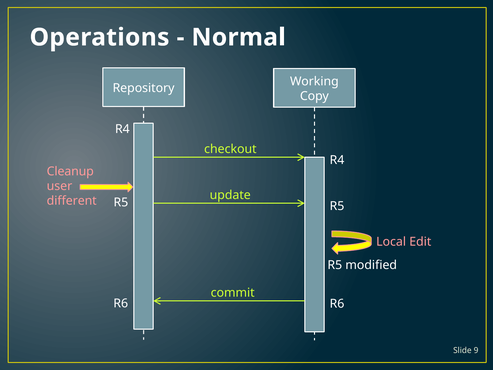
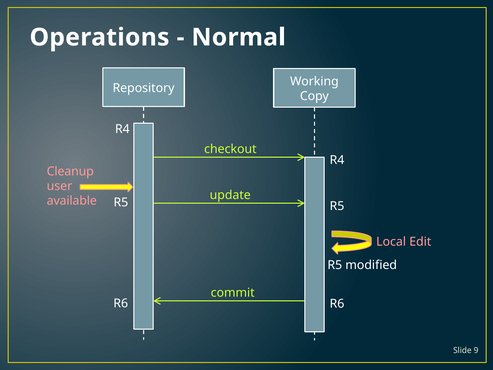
different: different -> available
